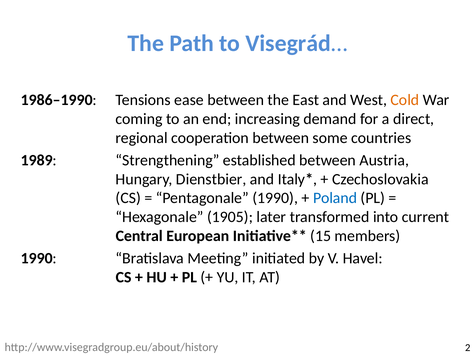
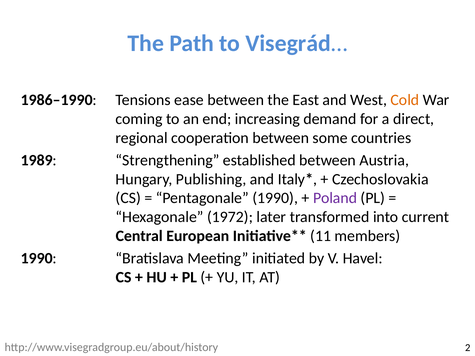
Dienstbier: Dienstbier -> Publishing
Poland colour: blue -> purple
1905: 1905 -> 1972
15: 15 -> 11
